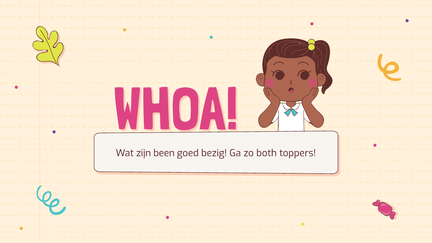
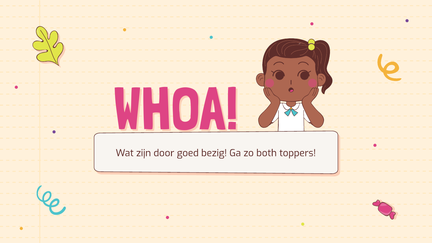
been: been -> door
